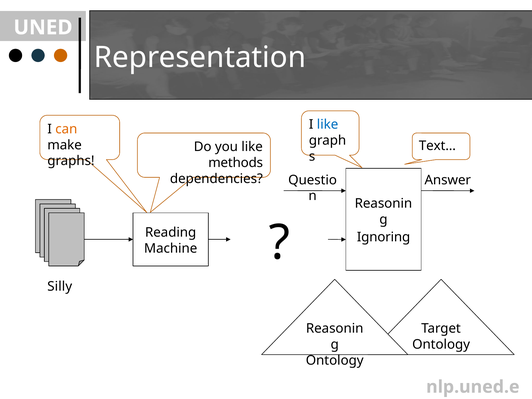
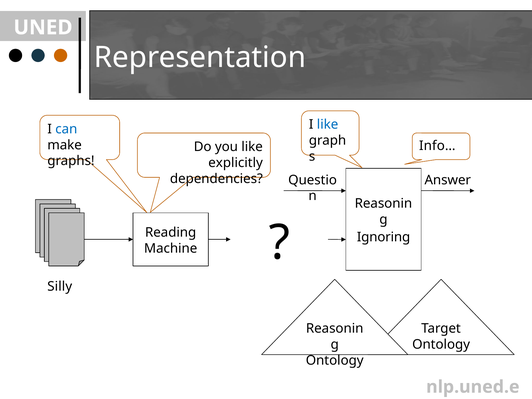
can colour: orange -> blue
Text…: Text… -> Info…
methods: methods -> explicitly
